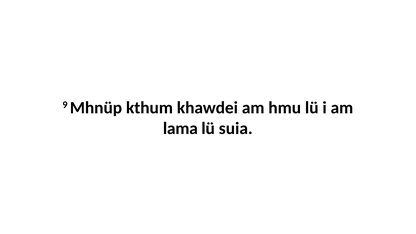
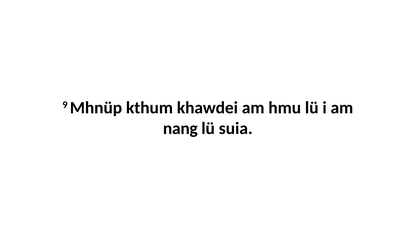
lama: lama -> nang
